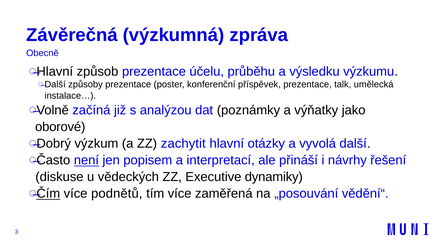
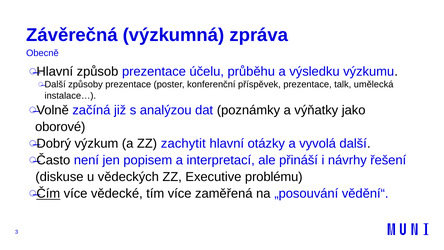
není underline: present -> none
dynamiky: dynamiky -> problému
podnětů: podnětů -> vědecké
